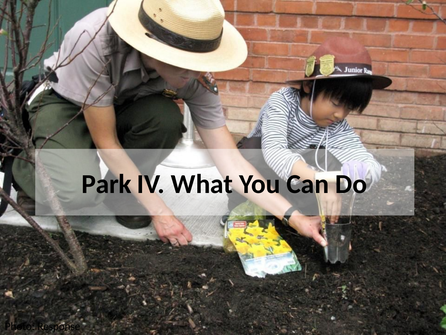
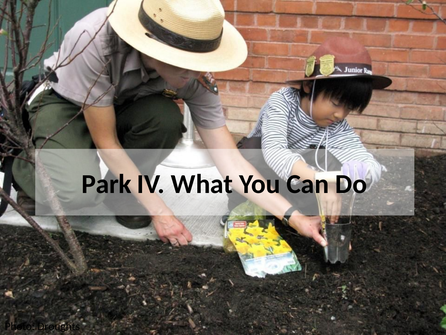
Response: Response -> Droughts
